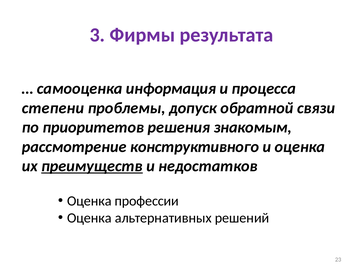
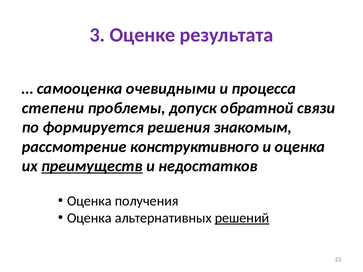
Фирмы: Фирмы -> Оценке
информация: информация -> очевидными
приоритетов: приоритетов -> формируется
профессии: профессии -> получения
решений underline: none -> present
